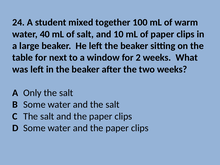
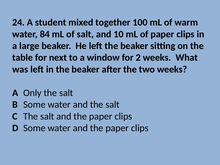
40: 40 -> 84
